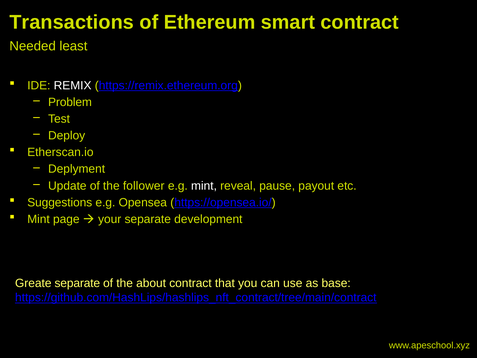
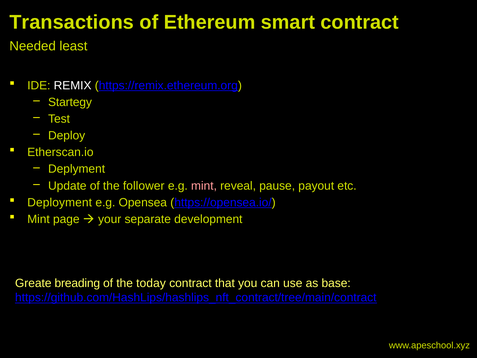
Problem: Problem -> Startegy
mint at (204, 186) colour: white -> pink
Suggestions: Suggestions -> Deployment
Greate separate: separate -> breading
about: about -> today
